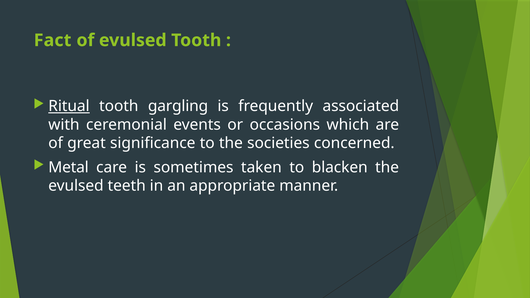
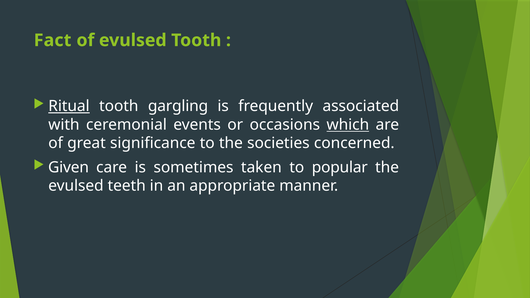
which underline: none -> present
Metal: Metal -> Given
blacken: blacken -> popular
